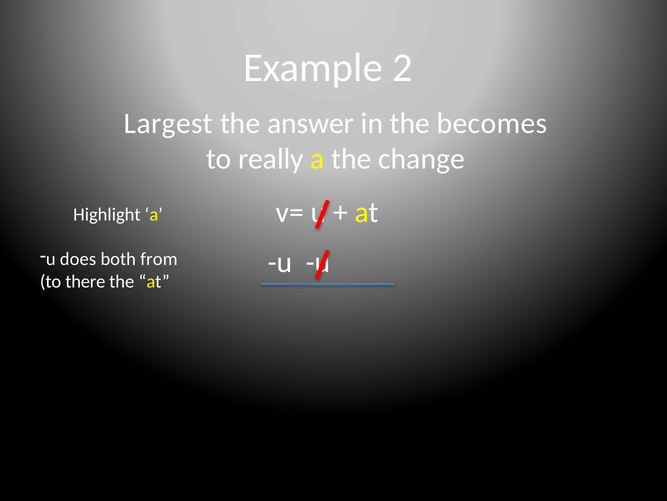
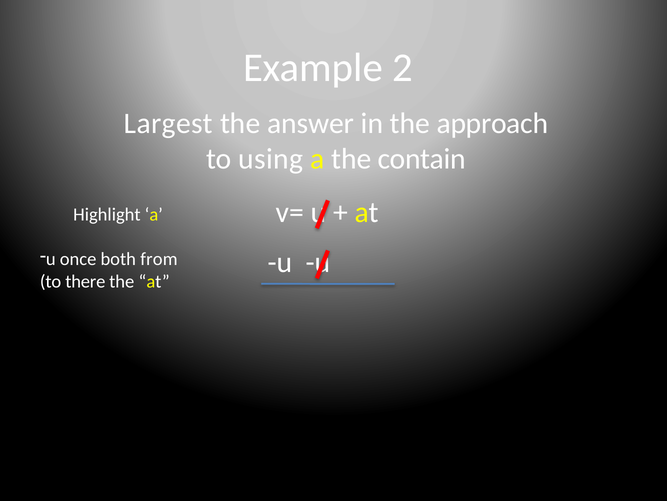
becomes: becomes -> approach
really: really -> using
change: change -> contain
does: does -> once
